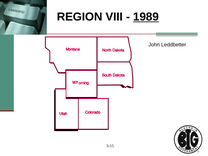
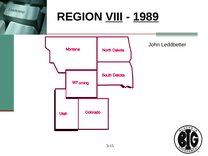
VIII underline: none -> present
